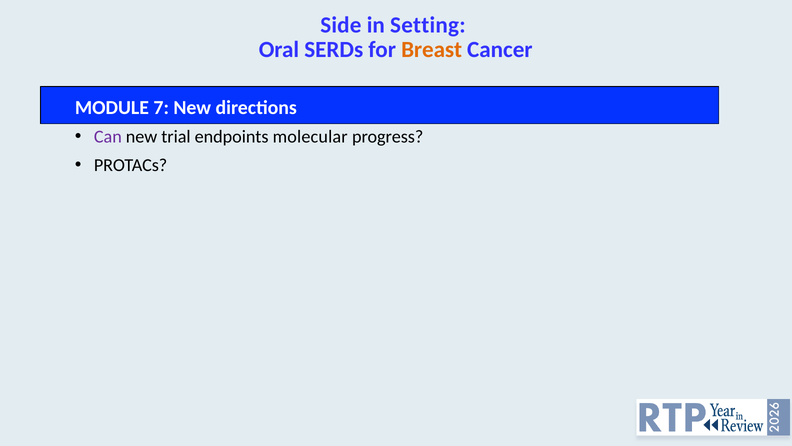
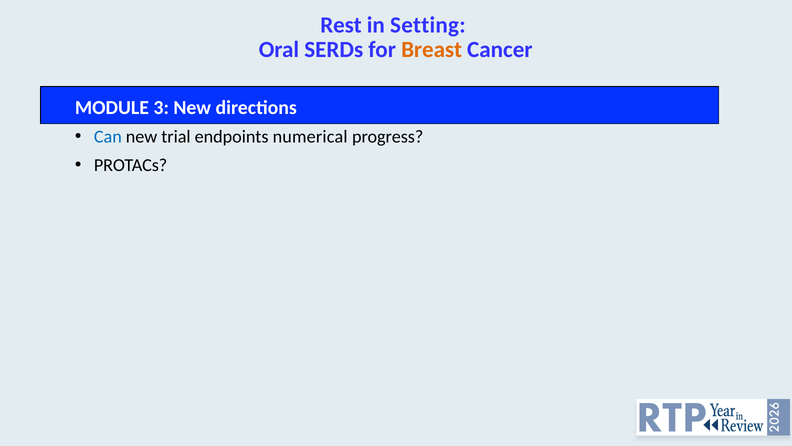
Side: Side -> Rest
7: 7 -> 3
Can colour: purple -> blue
molecular: molecular -> numerical
